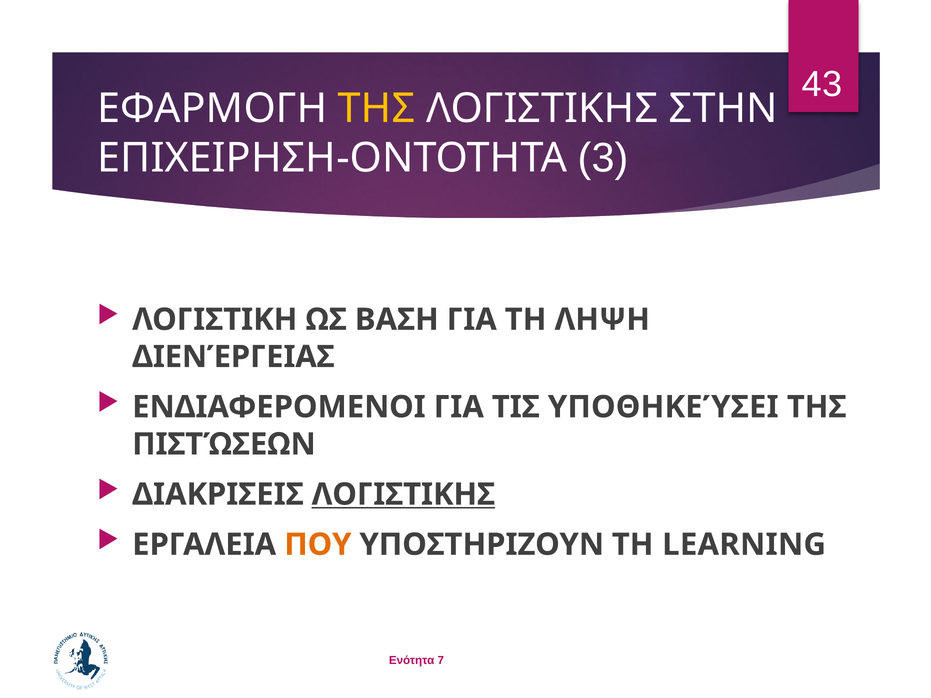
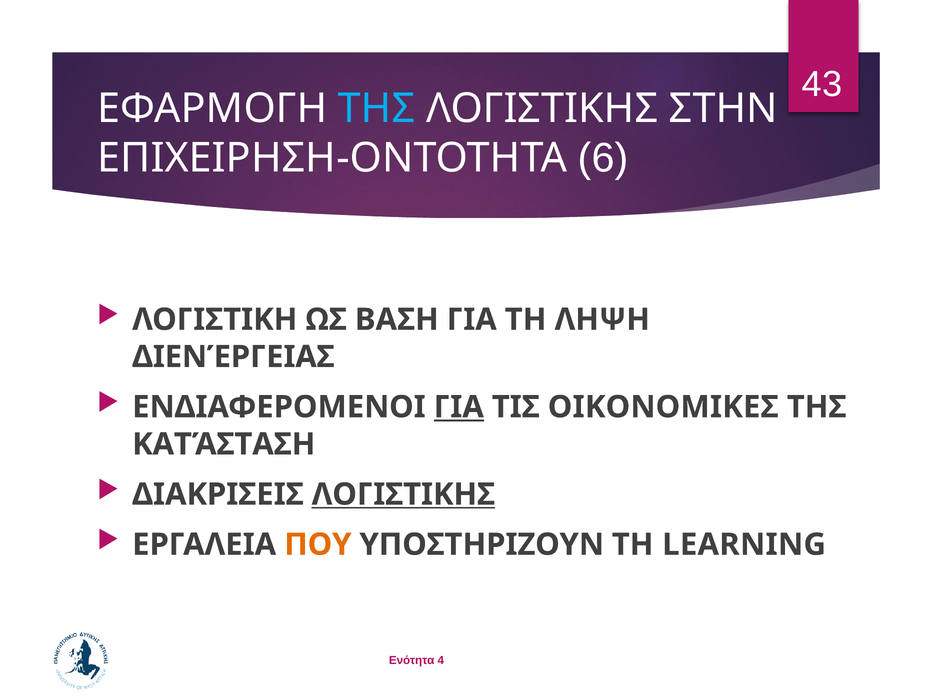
ΤΗΣ at (377, 109) colour: yellow -> light blue
3: 3 -> 6
ΓΙΑ at (459, 407) underline: none -> present
ΥΠΟΘΗΚΕΎΣΕΙ: ΥΠΟΘΗΚΕΎΣΕΙ -> ΟΙΚΟΝΟΜΙΚΕΣ
ΠΙΣΤΏΣΕΩΝ: ΠΙΣΤΏΣΕΩΝ -> ΚΑΤΆΣΤΑΣΗ
7: 7 -> 4
